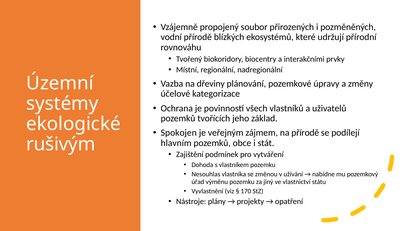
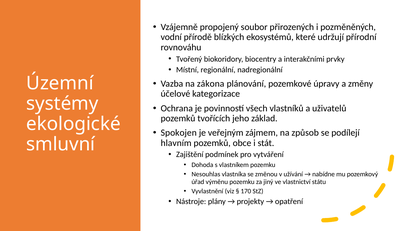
dřeviny: dřeviny -> zákona
na přírodě: přírodě -> způsob
rušivým: rušivým -> smluvní
